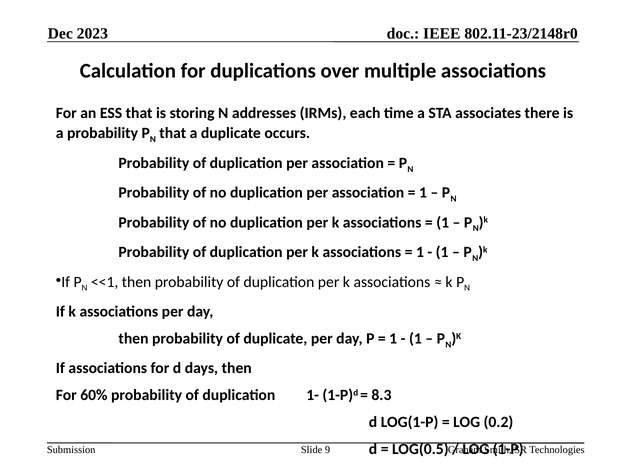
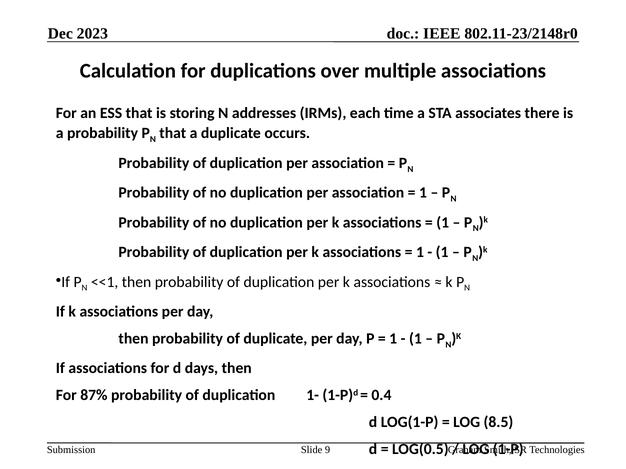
60%: 60% -> 87%
8.3: 8.3 -> 0.4
0.2: 0.2 -> 8.5
